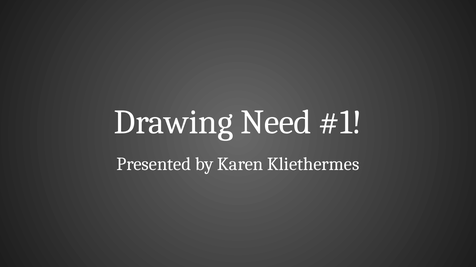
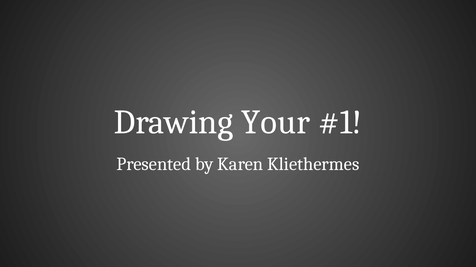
Need: Need -> Your
